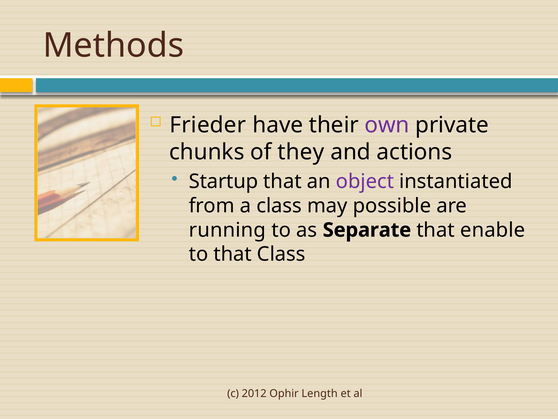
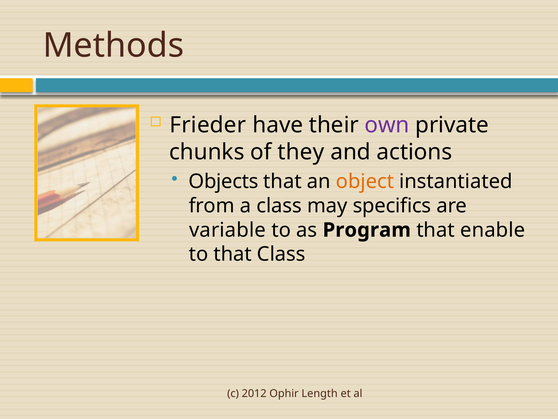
Startup: Startup -> Objects
object colour: purple -> orange
possible: possible -> specifics
running: running -> variable
Separate: Separate -> Program
